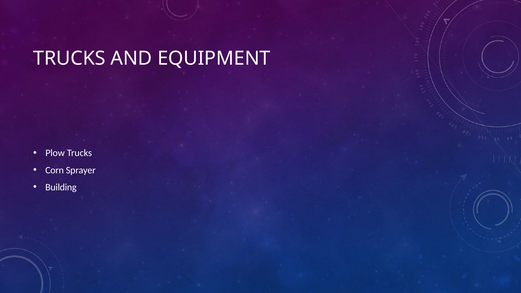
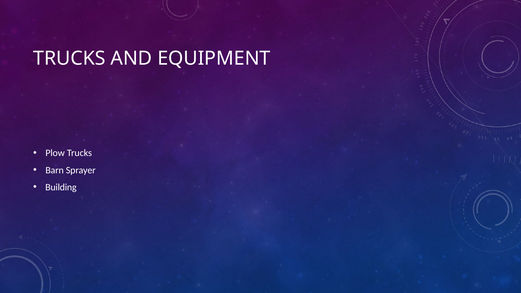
Corn: Corn -> Barn
